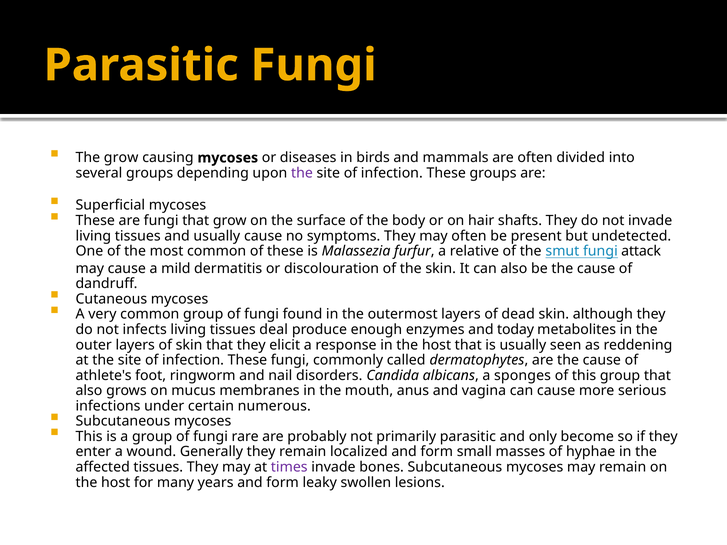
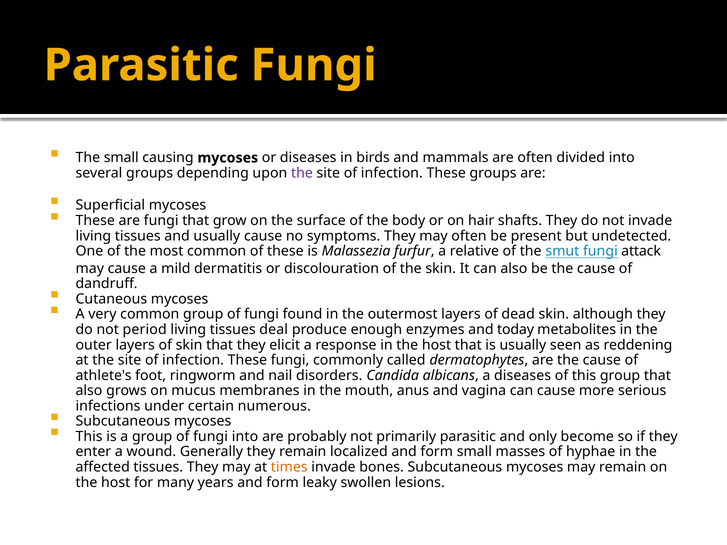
The grow: grow -> small
infects: infects -> period
a sponges: sponges -> diseases
fungi rare: rare -> into
times colour: purple -> orange
